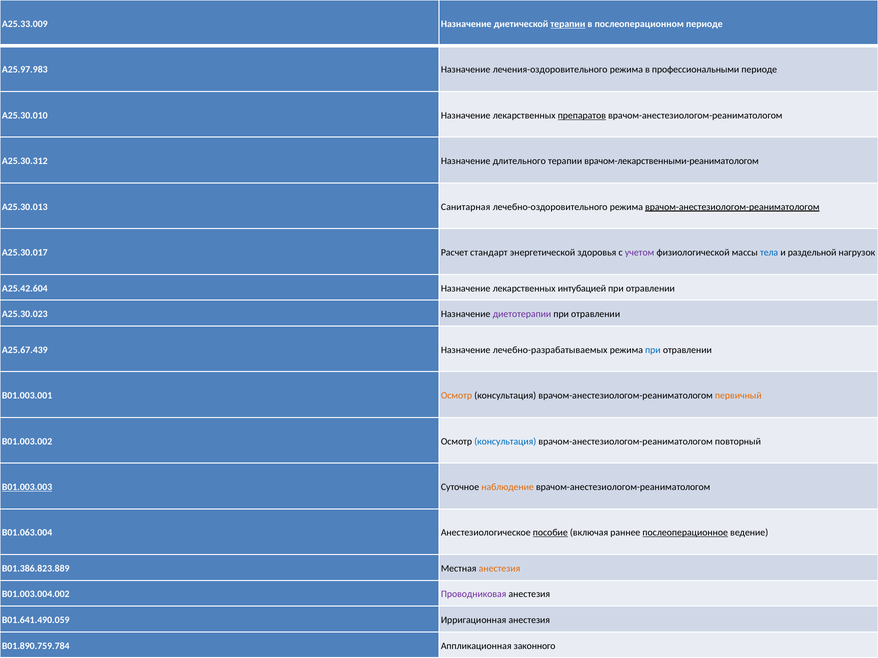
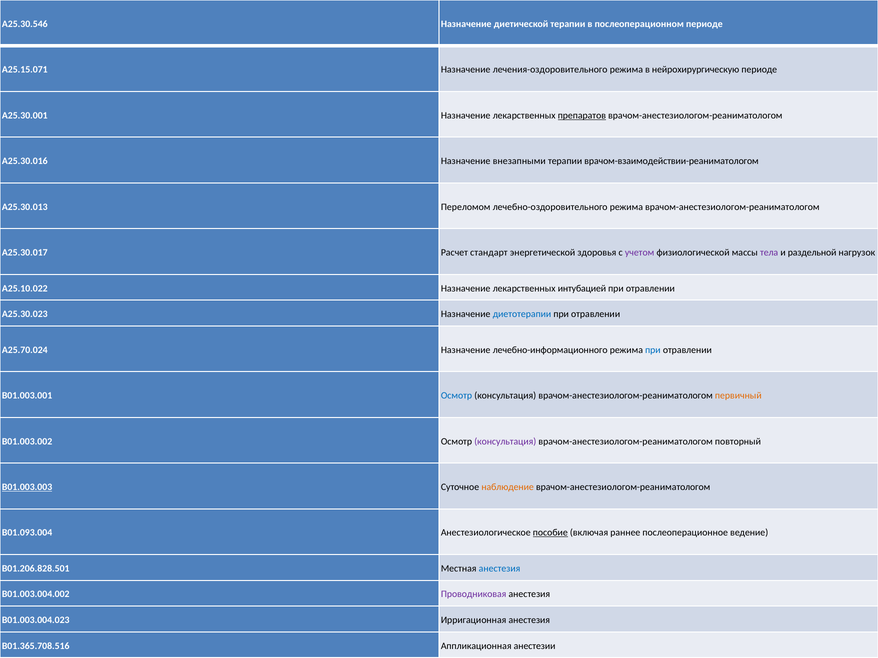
A25.33.009: A25.33.009 -> A25.30.546
терапии at (568, 24) underline: present -> none
A25.97.983: A25.97.983 -> A25.15.071
профессиональными: профессиональными -> нейрохирургическую
A25.30.010: A25.30.010 -> A25.30.001
A25.30.312: A25.30.312 -> A25.30.016
длительного: длительного -> внезапными
врачом-лекарственными-реаниматологом: врачом-лекарственными-реаниматологом -> врачом-взаимодействии-реаниматологом
Санитарная: Санитарная -> Переломом
врачом-анестезиологом-реаниматологом at (732, 207) underline: present -> none
тела colour: blue -> purple
A25.42.604: A25.42.604 -> A25.10.022
диетотерапии colour: purple -> blue
A25.67.439: A25.67.439 -> A25.70.024
лечебно-разрабатываемых: лечебно-разрабатываемых -> лечебно-информационного
Осмотр at (456, 396) colour: orange -> blue
консультация at (505, 442) colour: blue -> purple
B01.063.004: B01.063.004 -> B01.093.004
послеоперационное underline: present -> none
B01.386.823.889: B01.386.823.889 -> B01.206.828.501
анестезия at (500, 569) colour: orange -> blue
B01.641.490.059: B01.641.490.059 -> B01.003.004.023
B01.890.759.784: B01.890.759.784 -> B01.365.708.516
законного: законного -> анестезии
